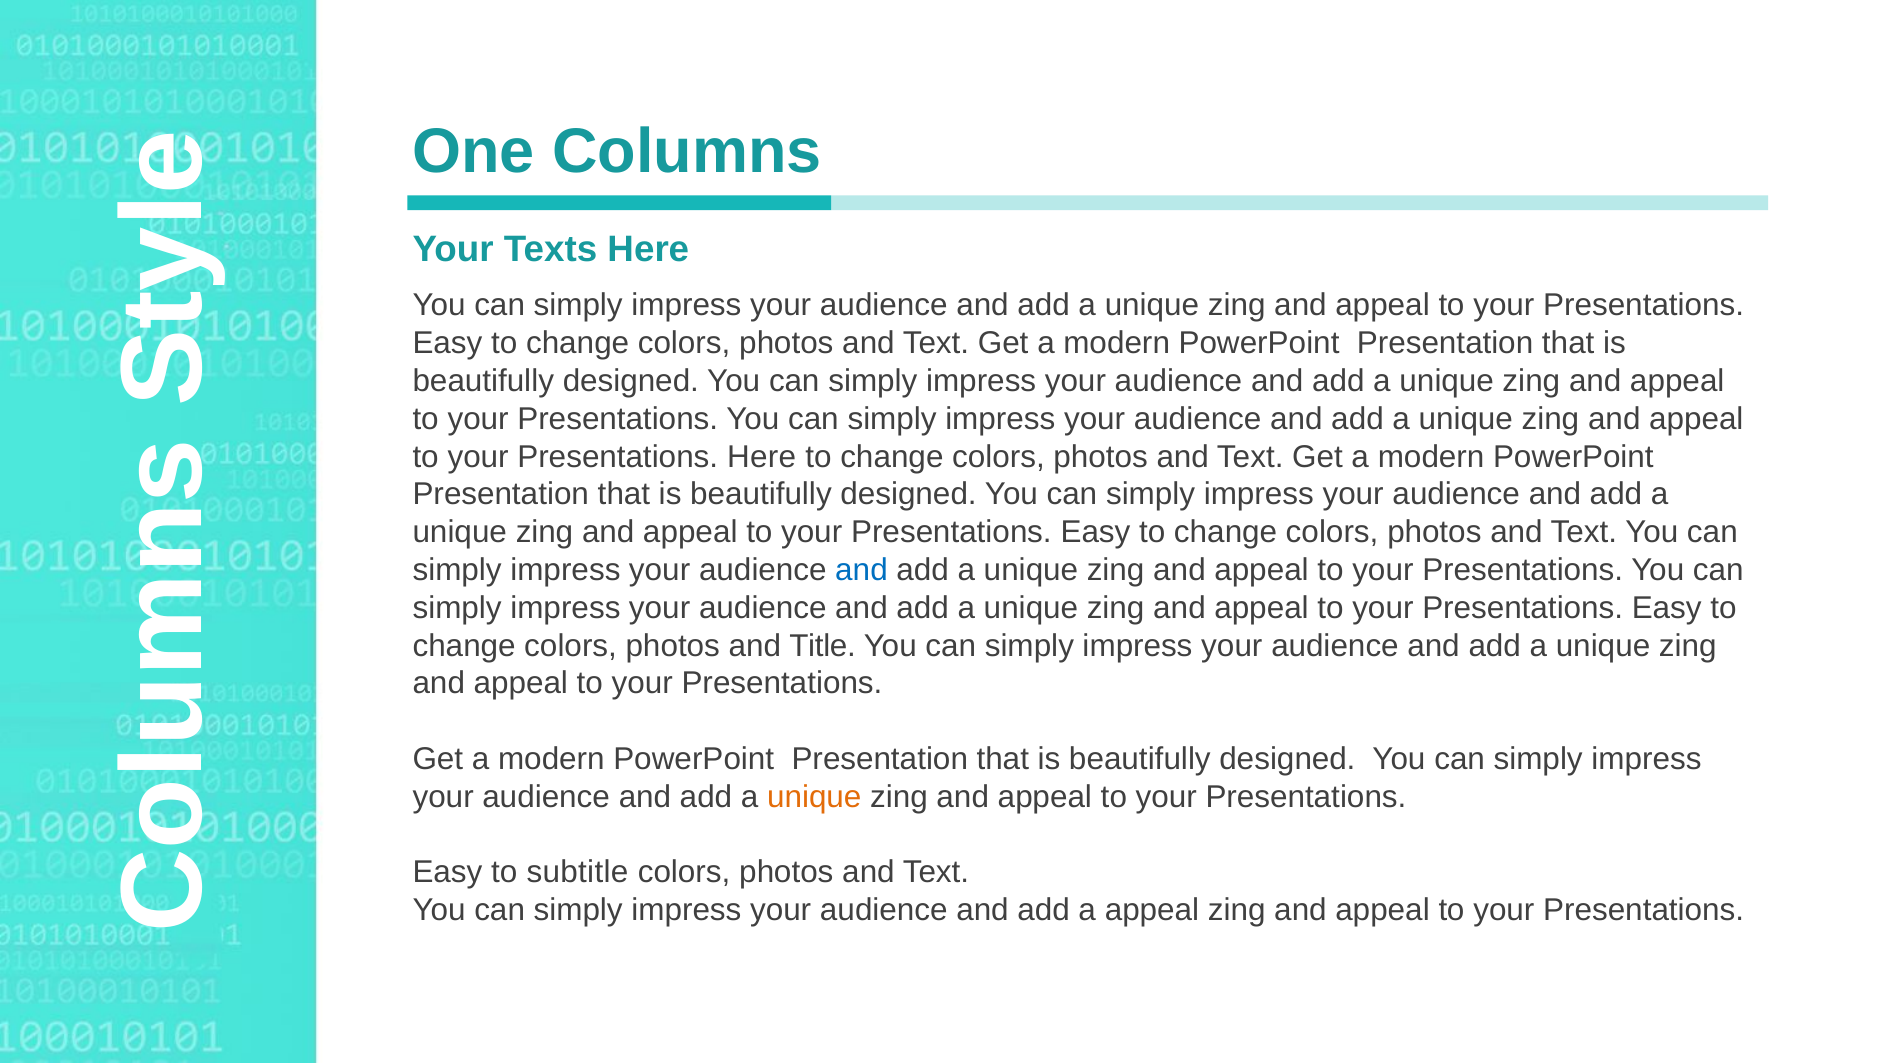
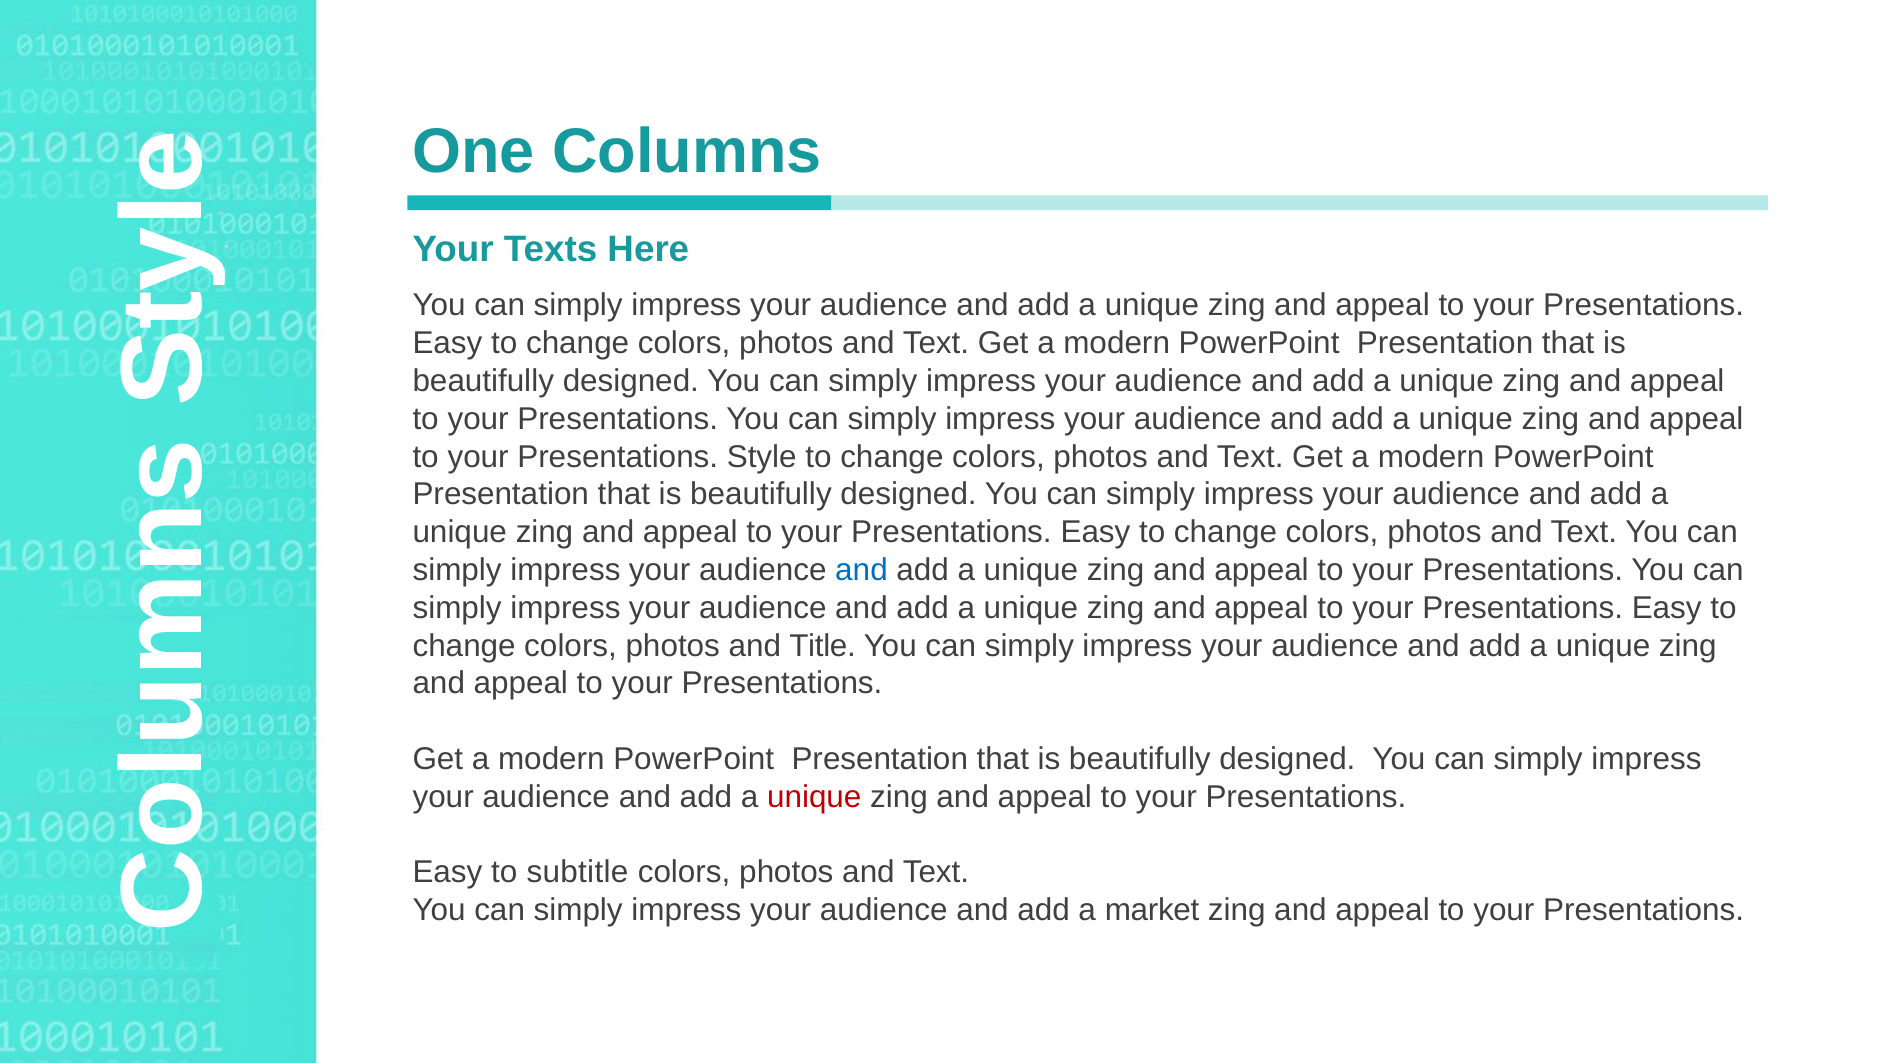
Presentations Here: Here -> Style
unique at (814, 797) colour: orange -> red
a appeal: appeal -> market
